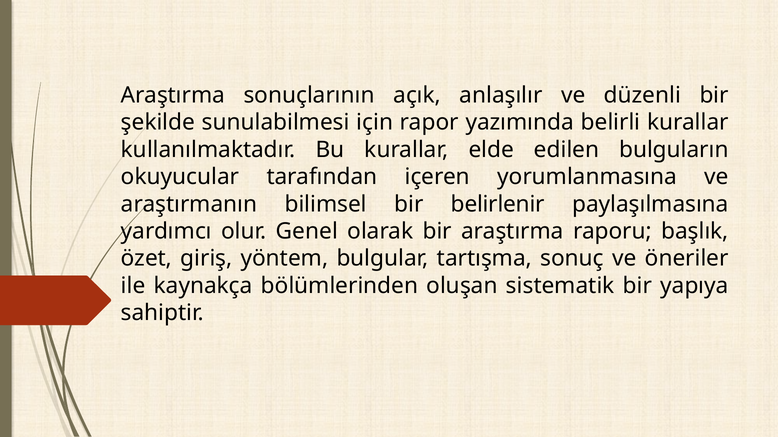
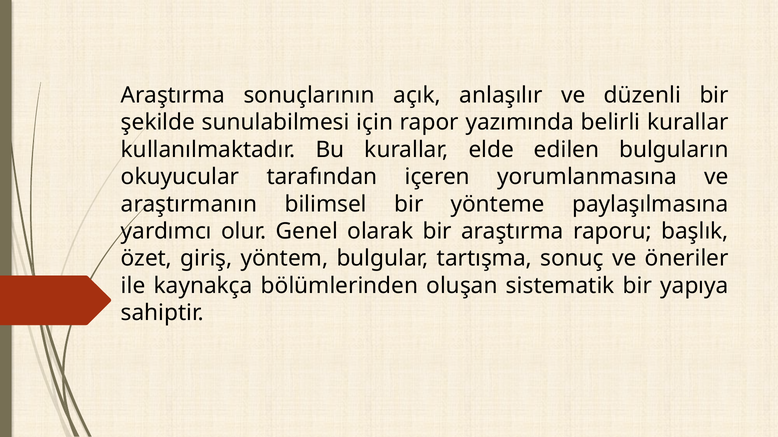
belirlenir: belirlenir -> yönteme
